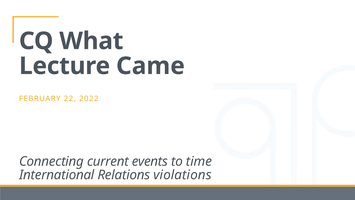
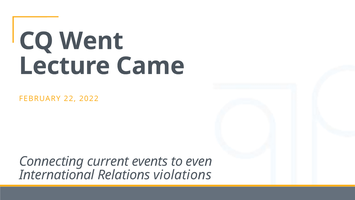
What: What -> Went
time: time -> even
